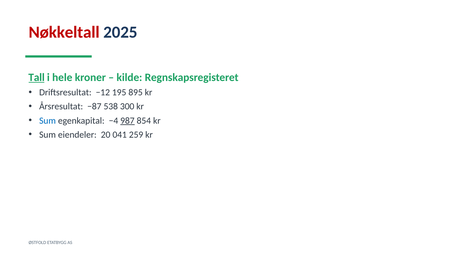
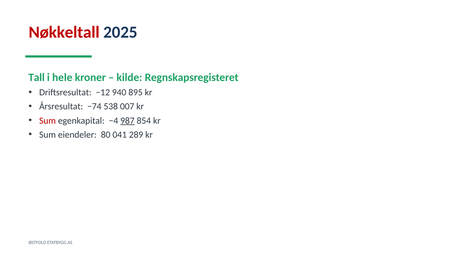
Tall underline: present -> none
195: 195 -> 940
−87: −87 -> −74
300: 300 -> 007
Sum at (48, 121) colour: blue -> red
20: 20 -> 80
259: 259 -> 289
